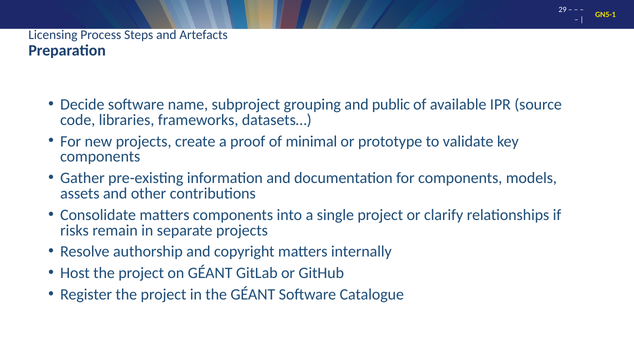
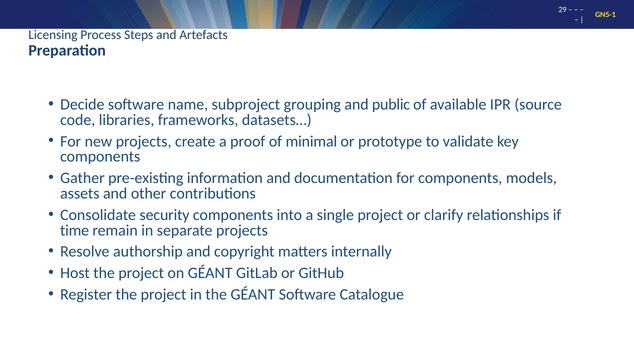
Consolidate matters: matters -> security
risks: risks -> time
